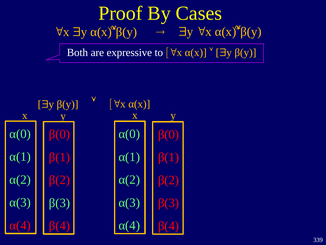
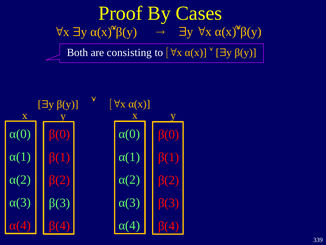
expressive: expressive -> consisting
